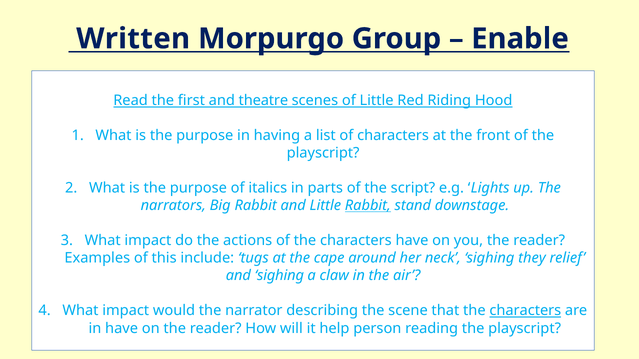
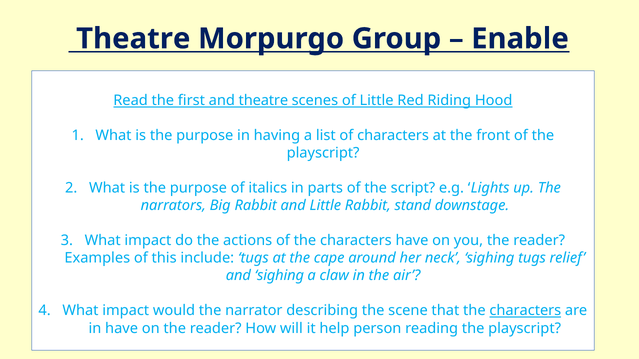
Written at (133, 39): Written -> Theatre
Rabbit at (368, 206) underline: present -> none
sighing they: they -> tugs
